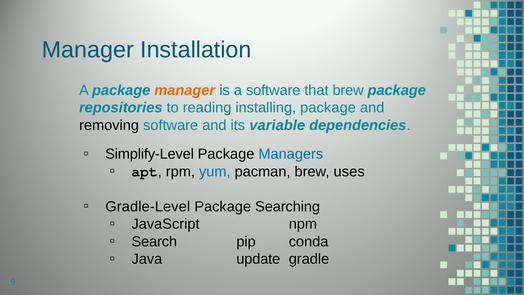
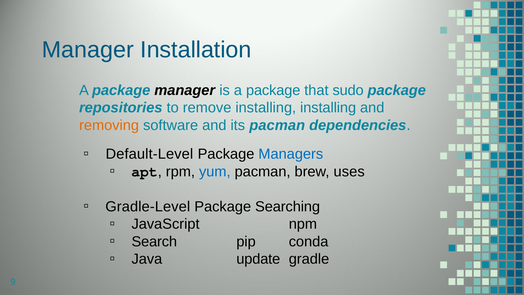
manager at (185, 90) colour: orange -> black
is a software: software -> package
that brew: brew -> sudo
reading: reading -> remove
installing package: package -> installing
removing colour: black -> orange
its variable: variable -> pacman
Simplify-Level: Simplify-Level -> Default-Level
